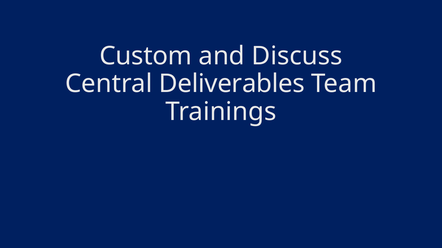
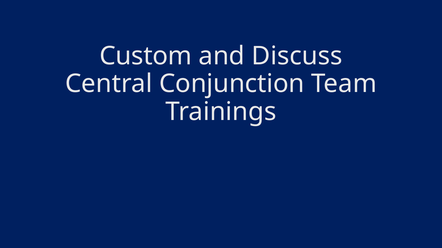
Deliverables: Deliverables -> Conjunction
